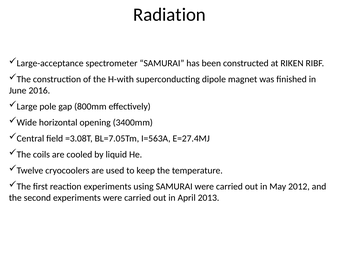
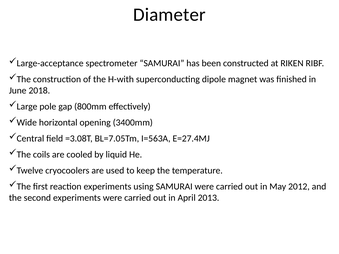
Radiation: Radiation -> Diameter
2016: 2016 -> 2018
